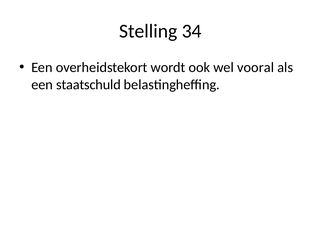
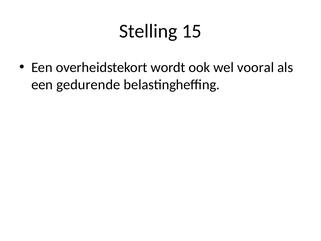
34: 34 -> 15
staatschuld: staatschuld -> gedurende
